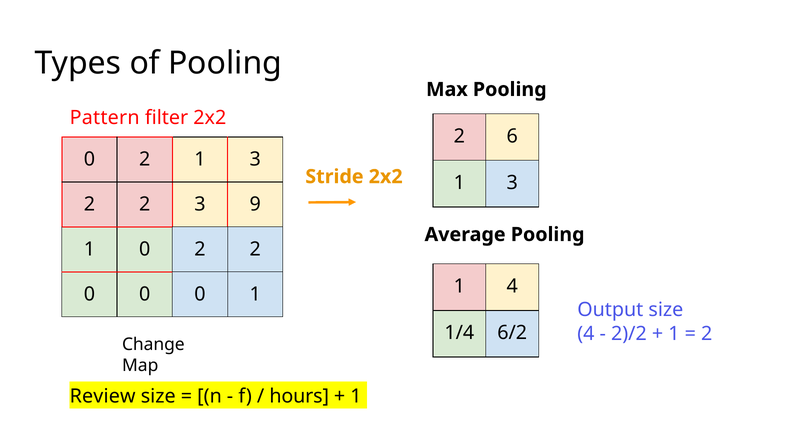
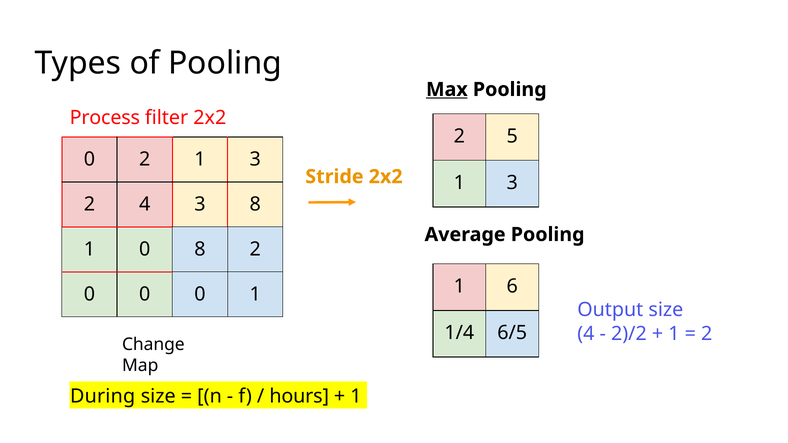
Max underline: none -> present
Pattern: Pattern -> Process
6: 6 -> 5
2 at (145, 204): 2 -> 4
3 9: 9 -> 8
1 0 2: 2 -> 8
1 4: 4 -> 6
6/2: 6/2 -> 6/5
Review: Review -> During
